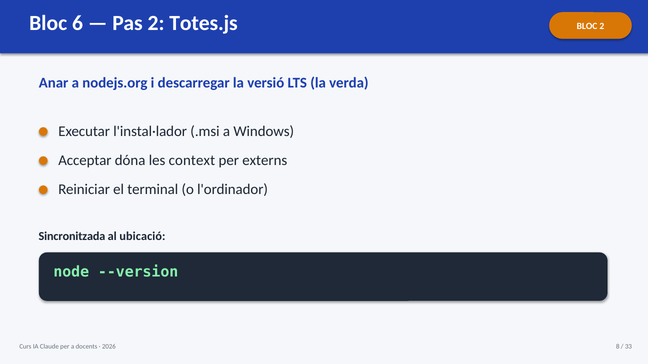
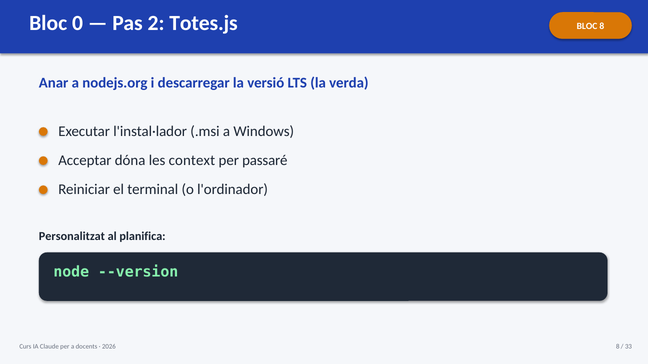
6: 6 -> 0
BLOC 2: 2 -> 8
externs: externs -> passaré
Sincronitzada: Sincronitzada -> Personalitzat
ubicació: ubicació -> planifica
